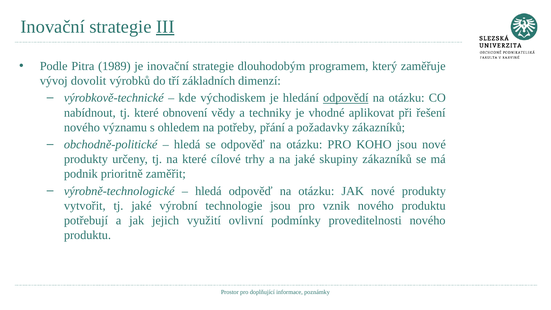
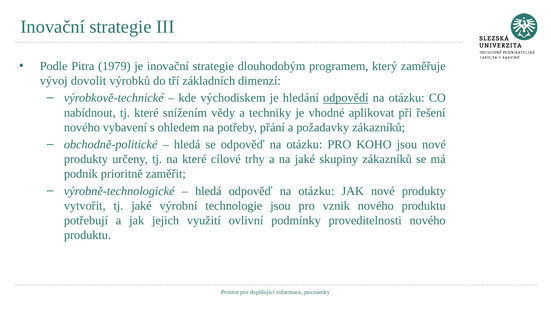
III underline: present -> none
1989: 1989 -> 1979
obnovení: obnovení -> snížením
významu: významu -> vybavení
